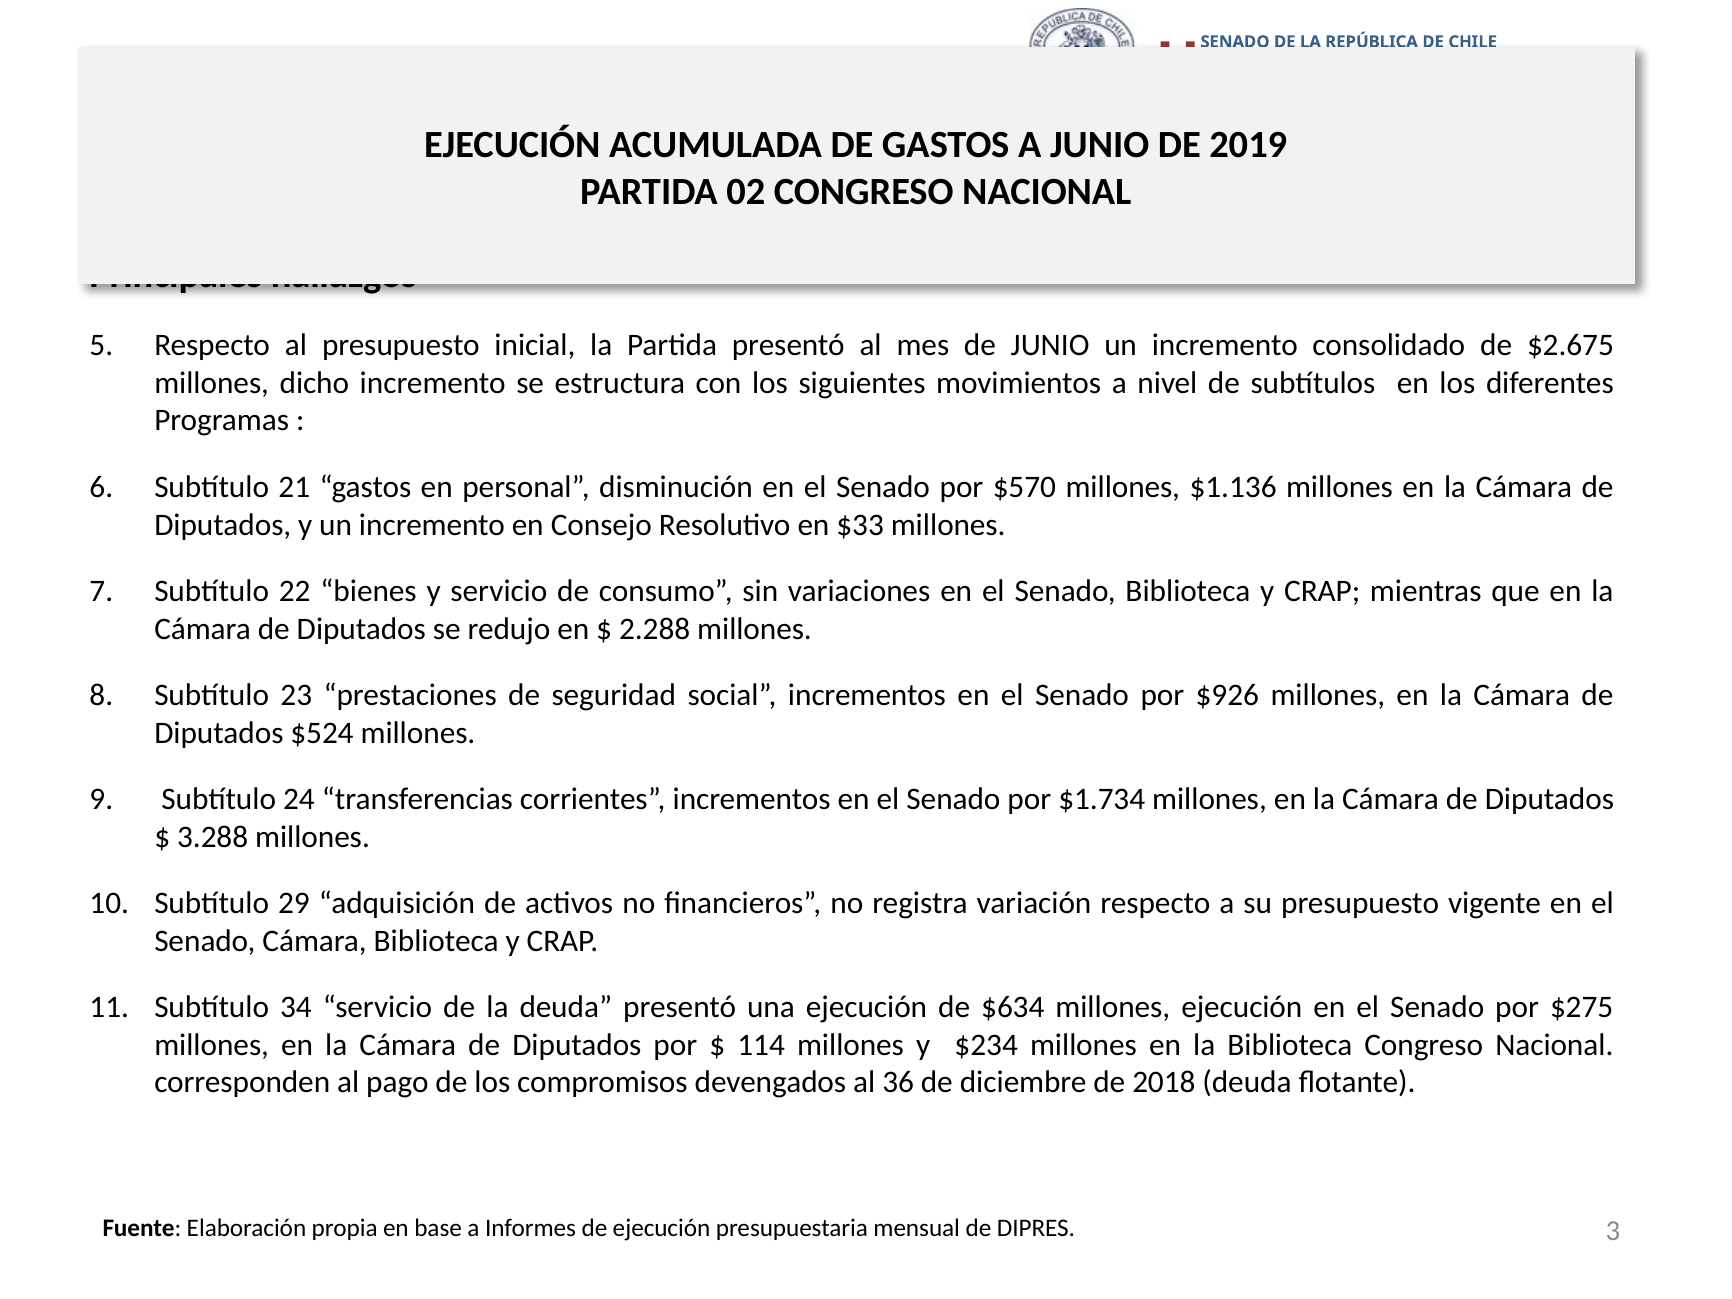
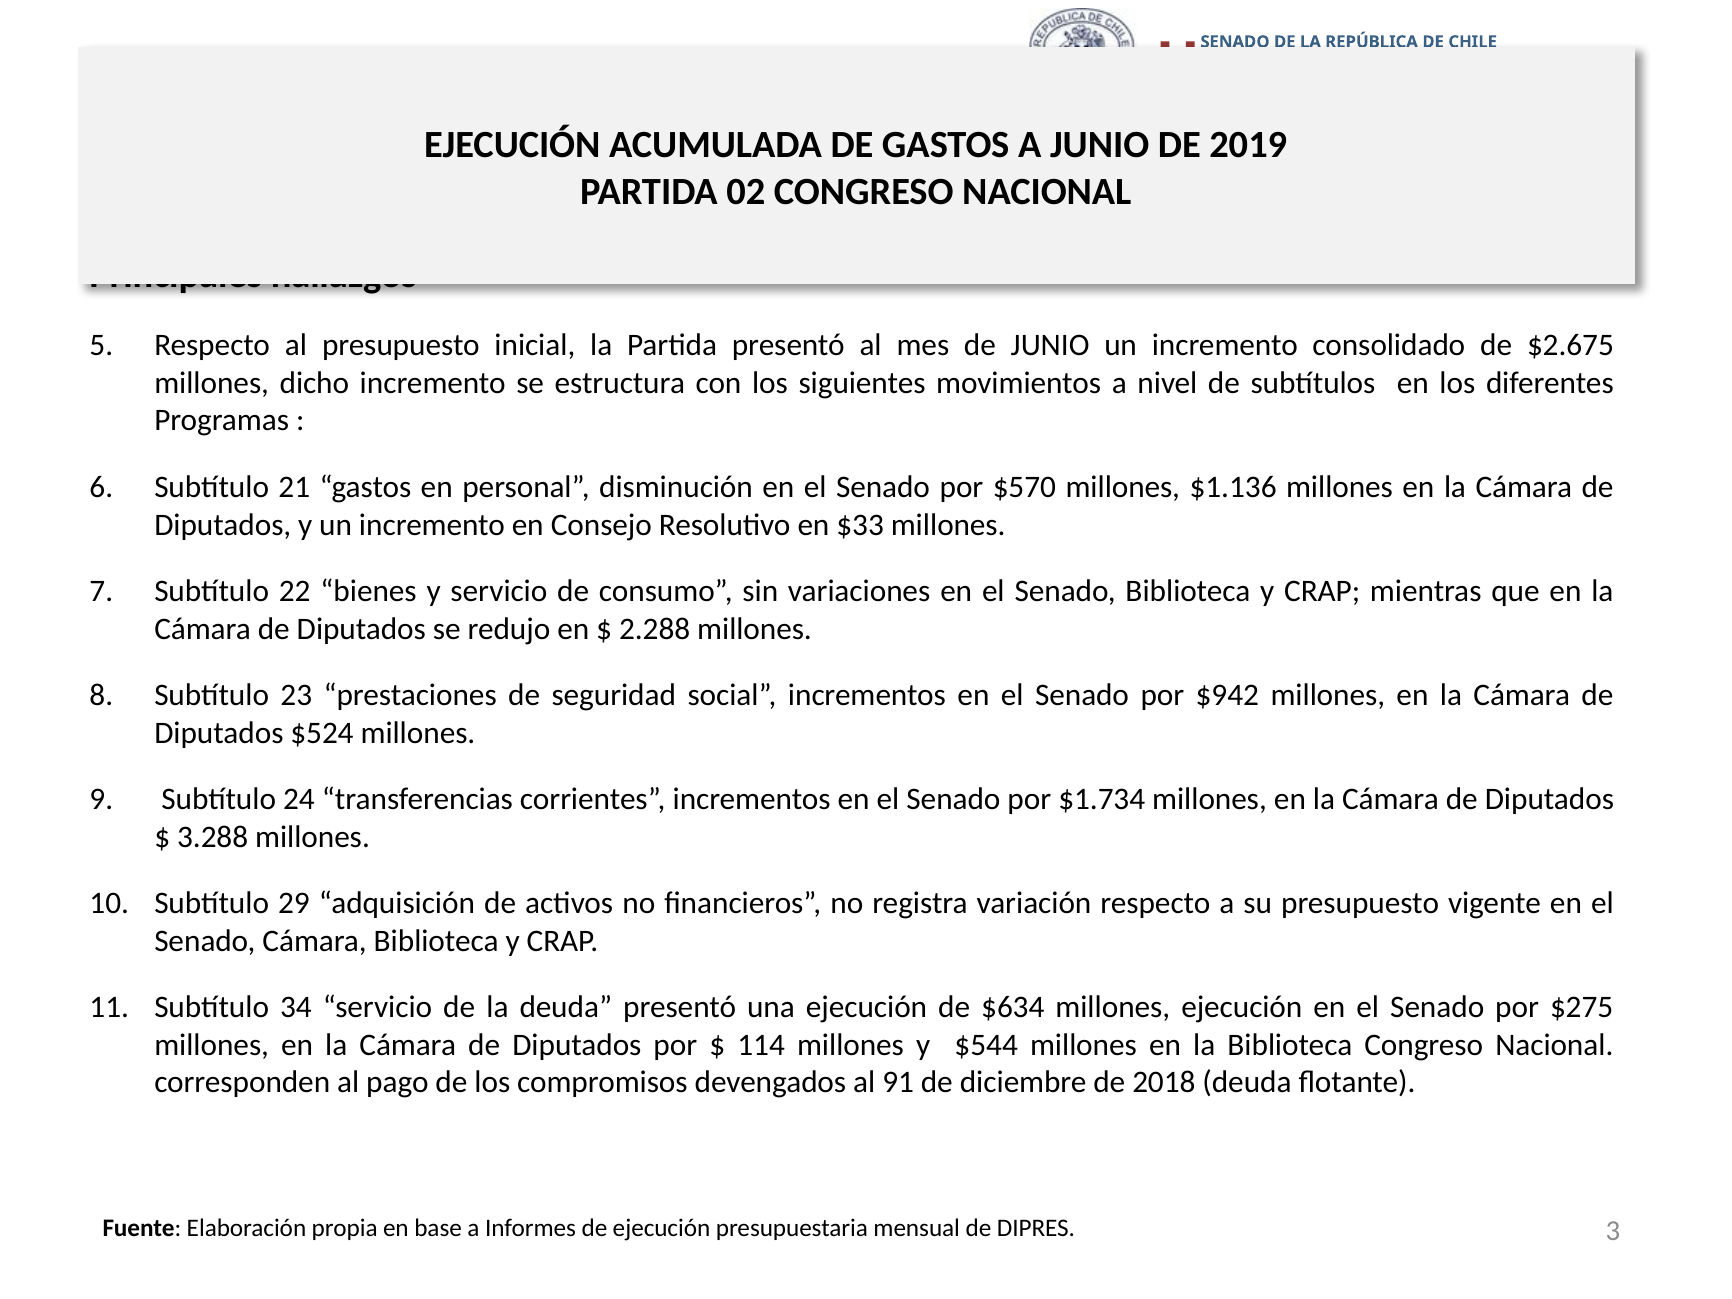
$926: $926 -> $942
$234: $234 -> $544
36: 36 -> 91
